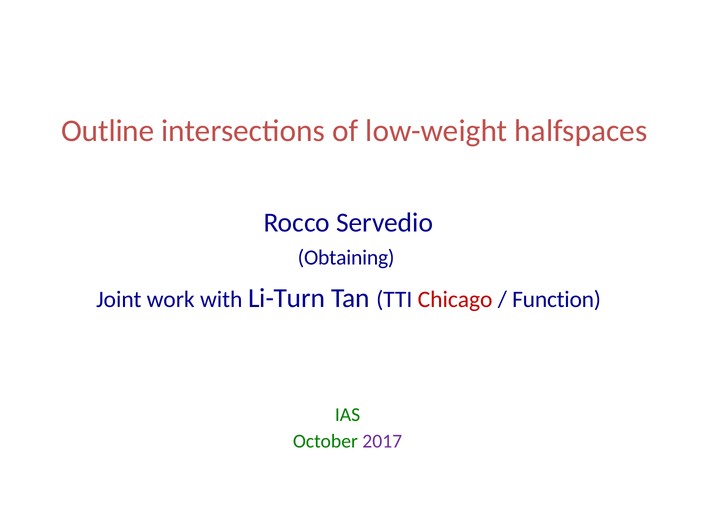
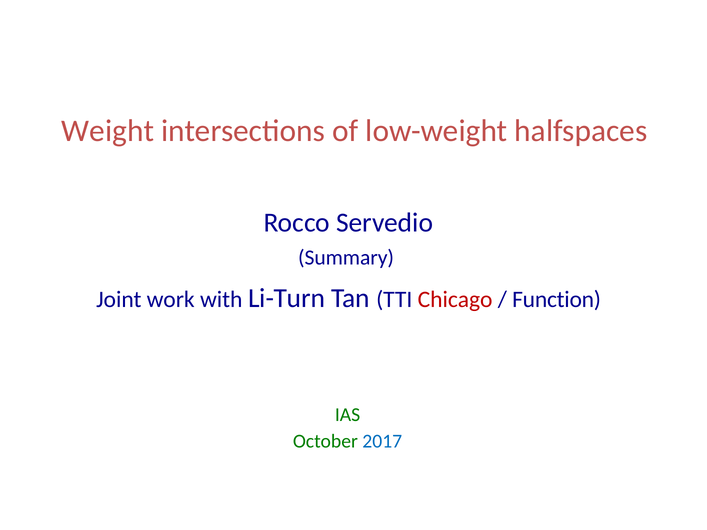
Outline: Outline -> Weight
Obtaining: Obtaining -> Summary
2017 colour: purple -> blue
